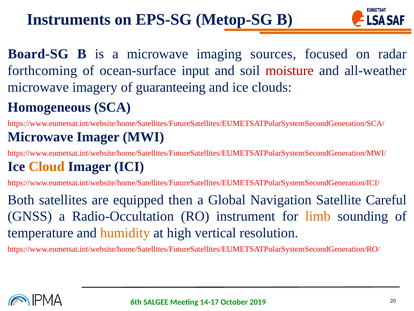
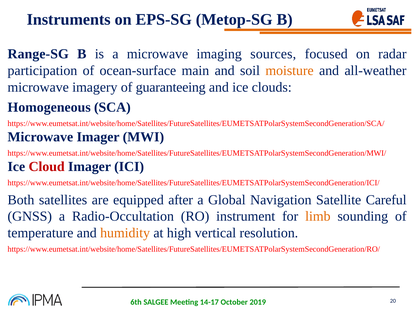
Board-SG: Board-SG -> Range-SG
forthcoming: forthcoming -> participation
input: input -> main
moisture colour: red -> orange
Cloud colour: orange -> red
then: then -> after
